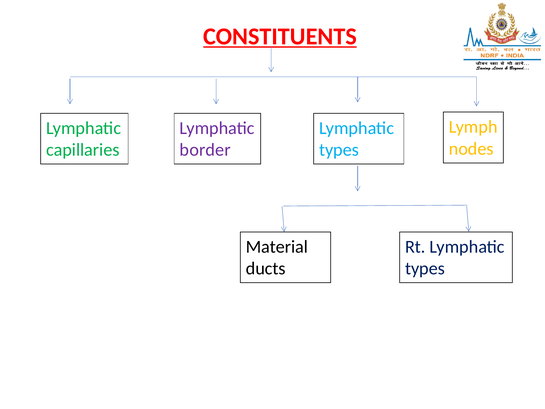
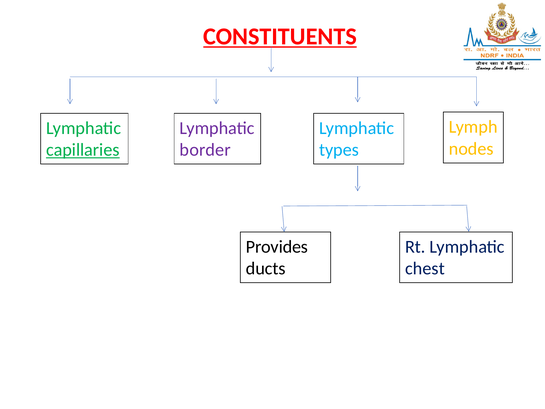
capillaries underline: none -> present
Material: Material -> Provides
types at (425, 268): types -> chest
